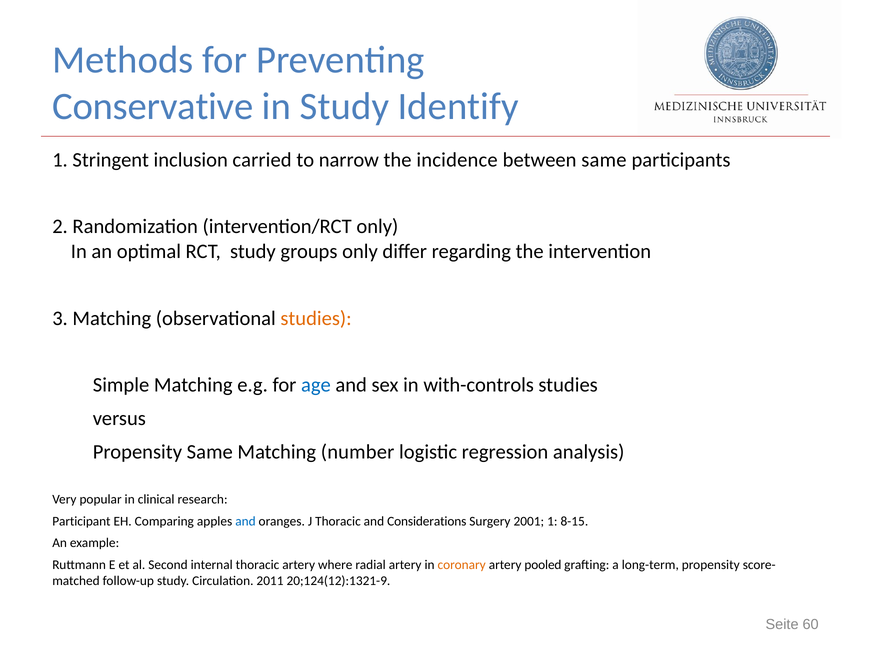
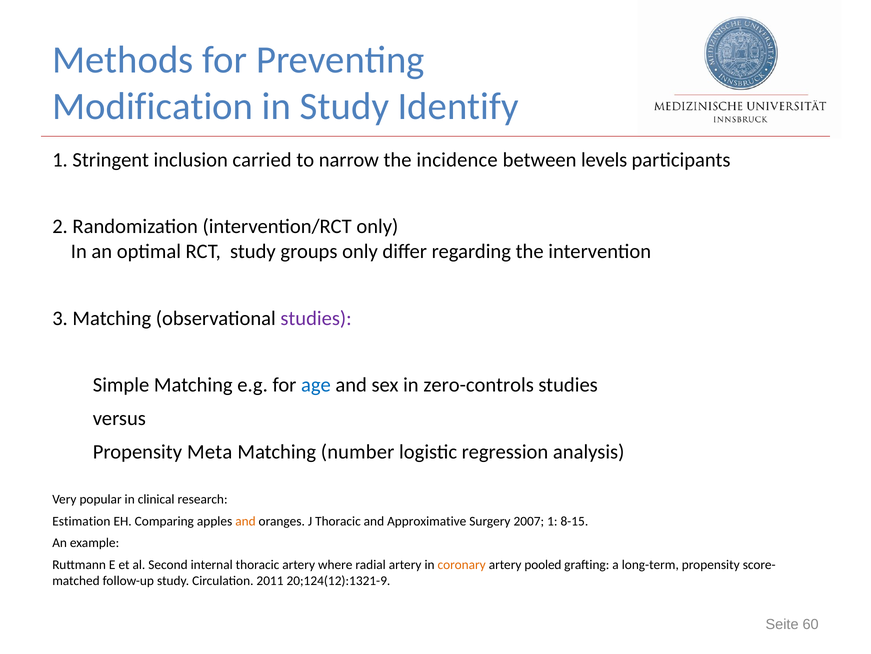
Conservative: Conservative -> Modification
between same: same -> levels
studies at (316, 318) colour: orange -> purple
with-controls: with-controls -> zero-controls
Propensity Same: Same -> Meta
Participant: Participant -> Estimation
and at (245, 521) colour: blue -> orange
Considerations: Considerations -> Approximative
2001: 2001 -> 2007
